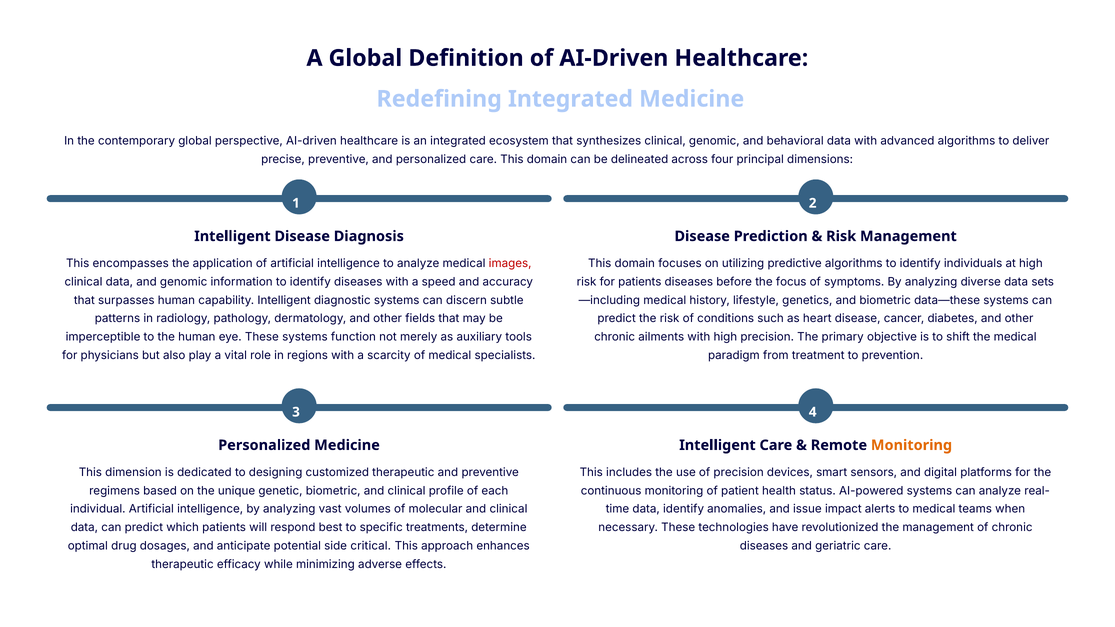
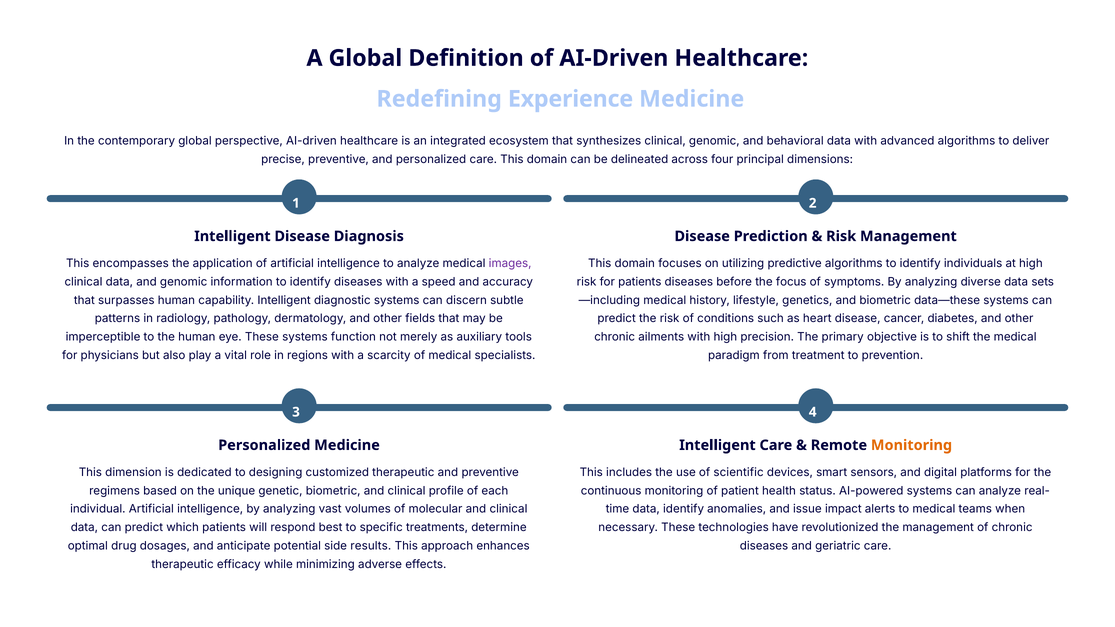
Redefining Integrated: Integrated -> Experience
images colour: red -> purple
of precision: precision -> scientific
critical: critical -> results
